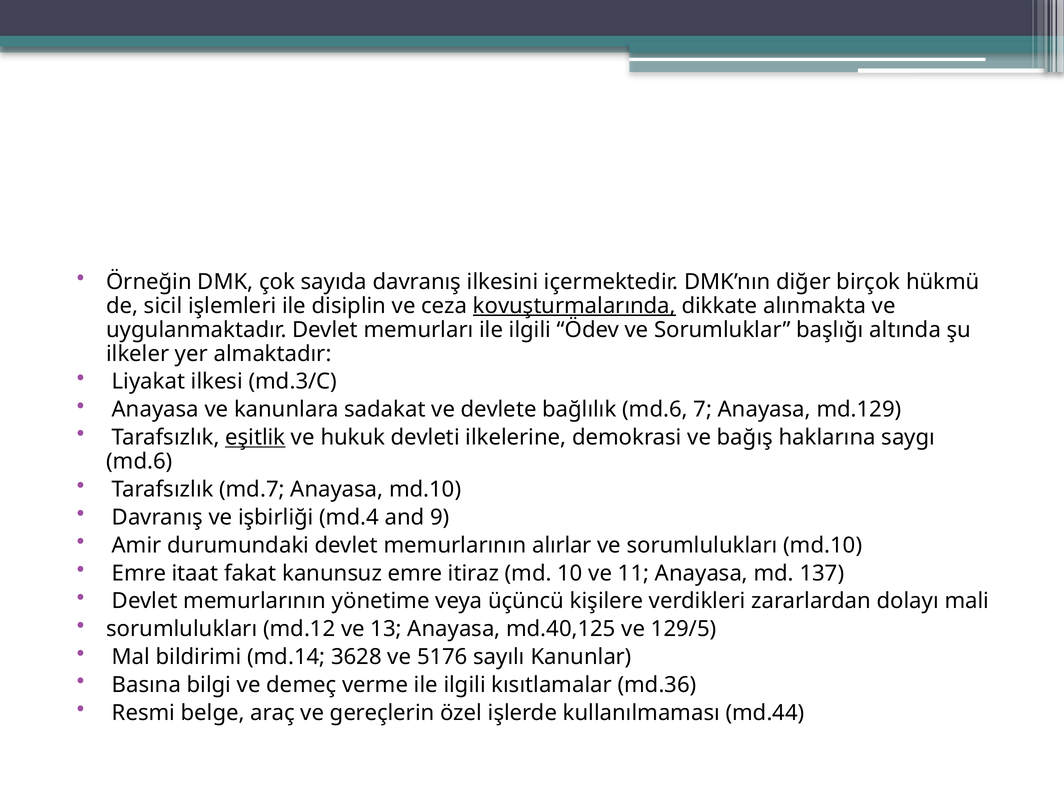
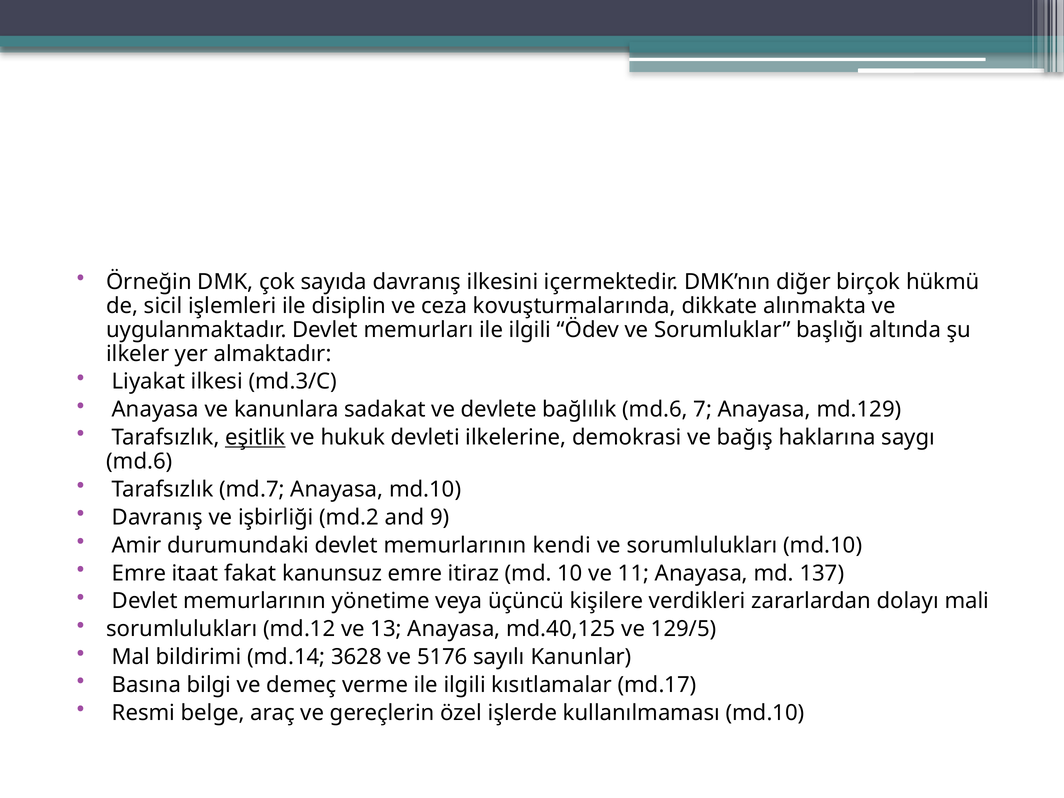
kovuşturmalarında underline: present -> none
md.4: md.4 -> md.2
alırlar: alırlar -> kendi
md.36: md.36 -> md.17
kullanılmaması md.44: md.44 -> md.10
